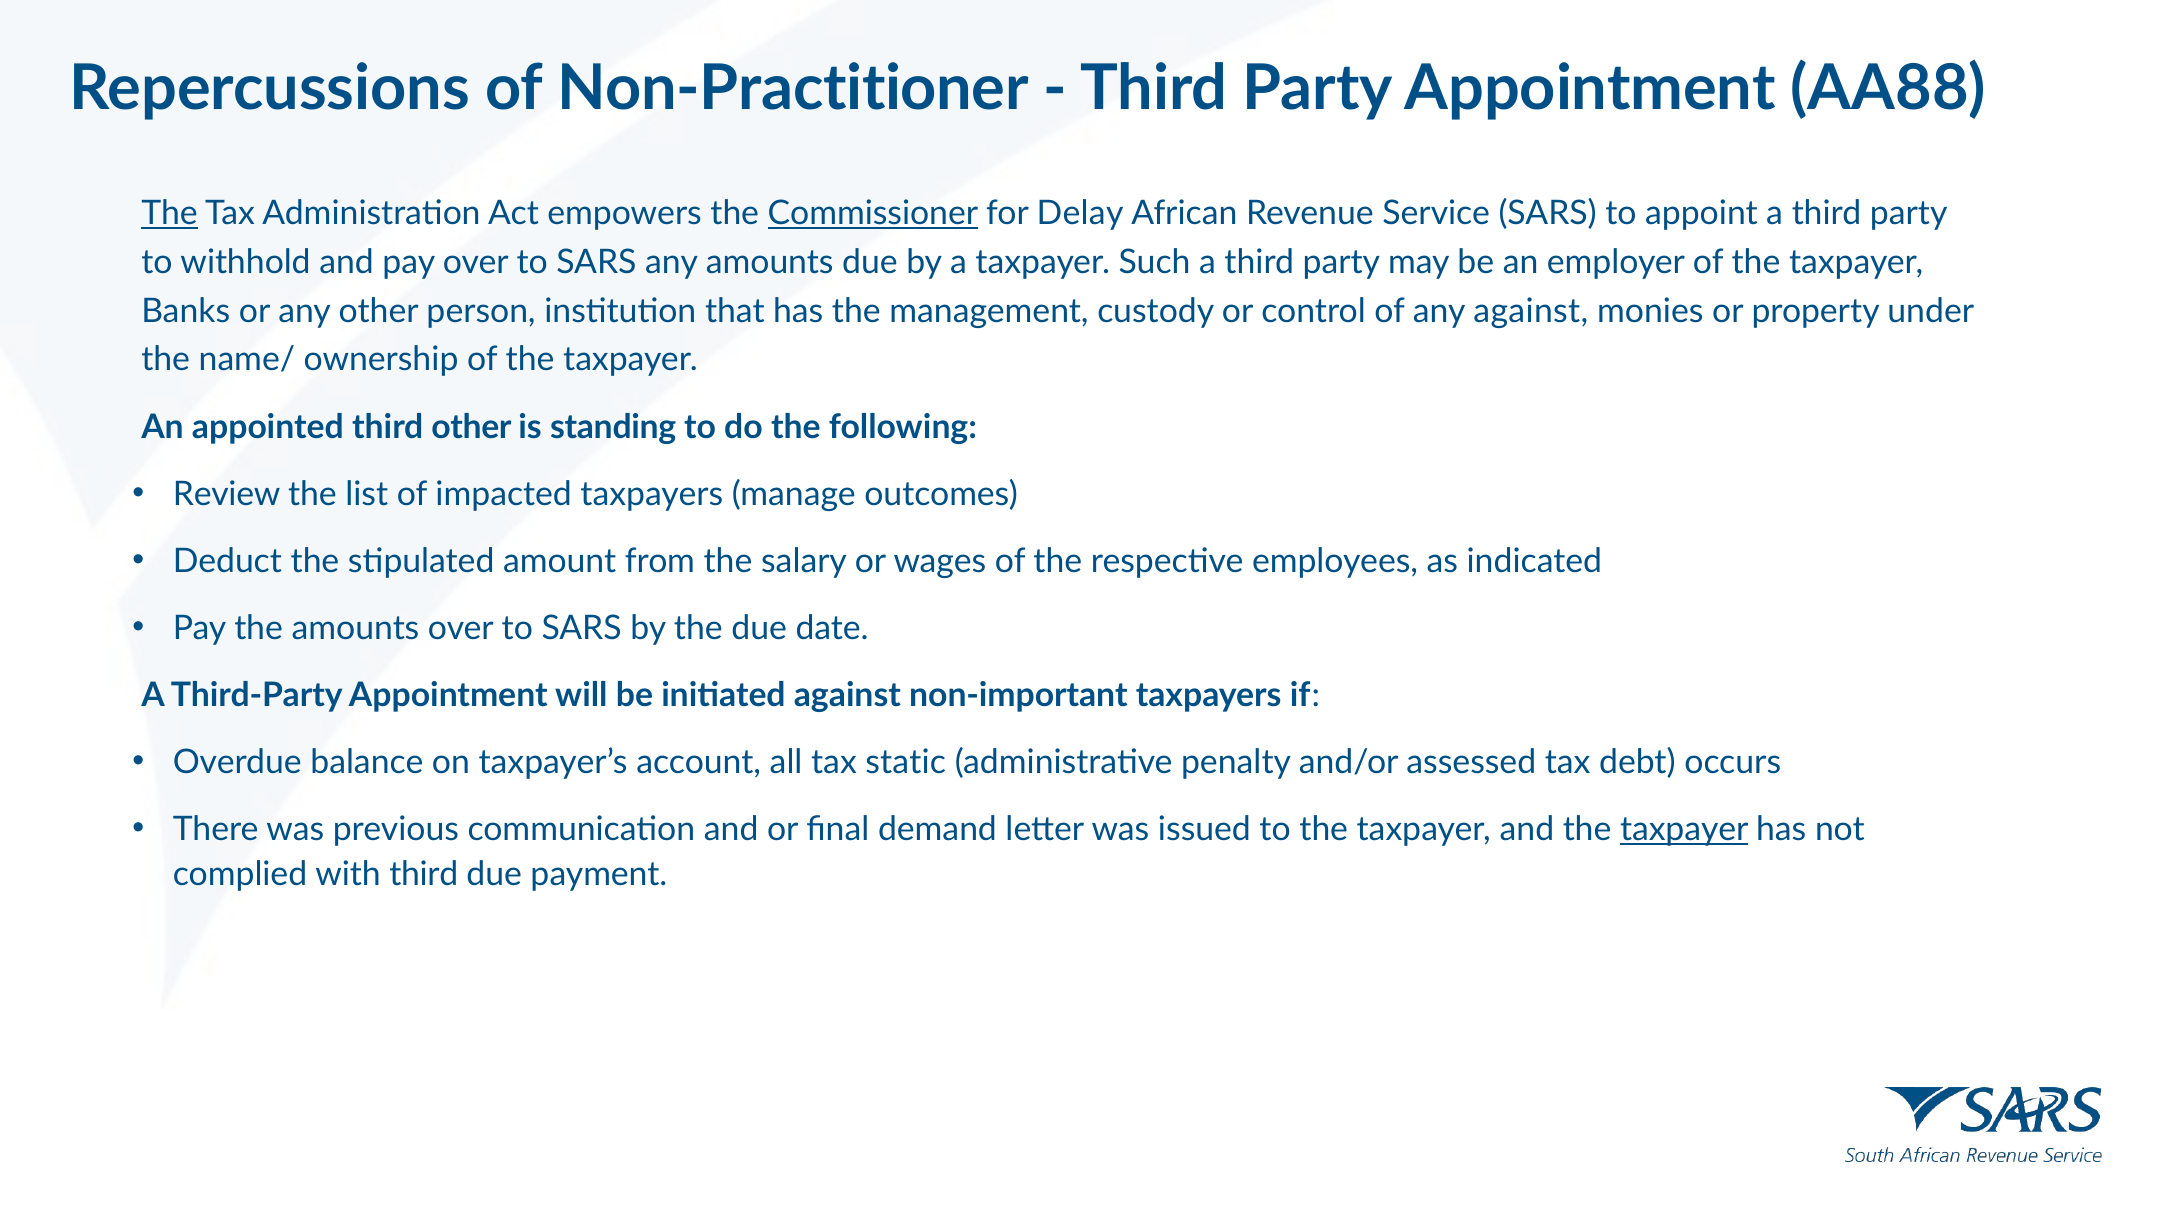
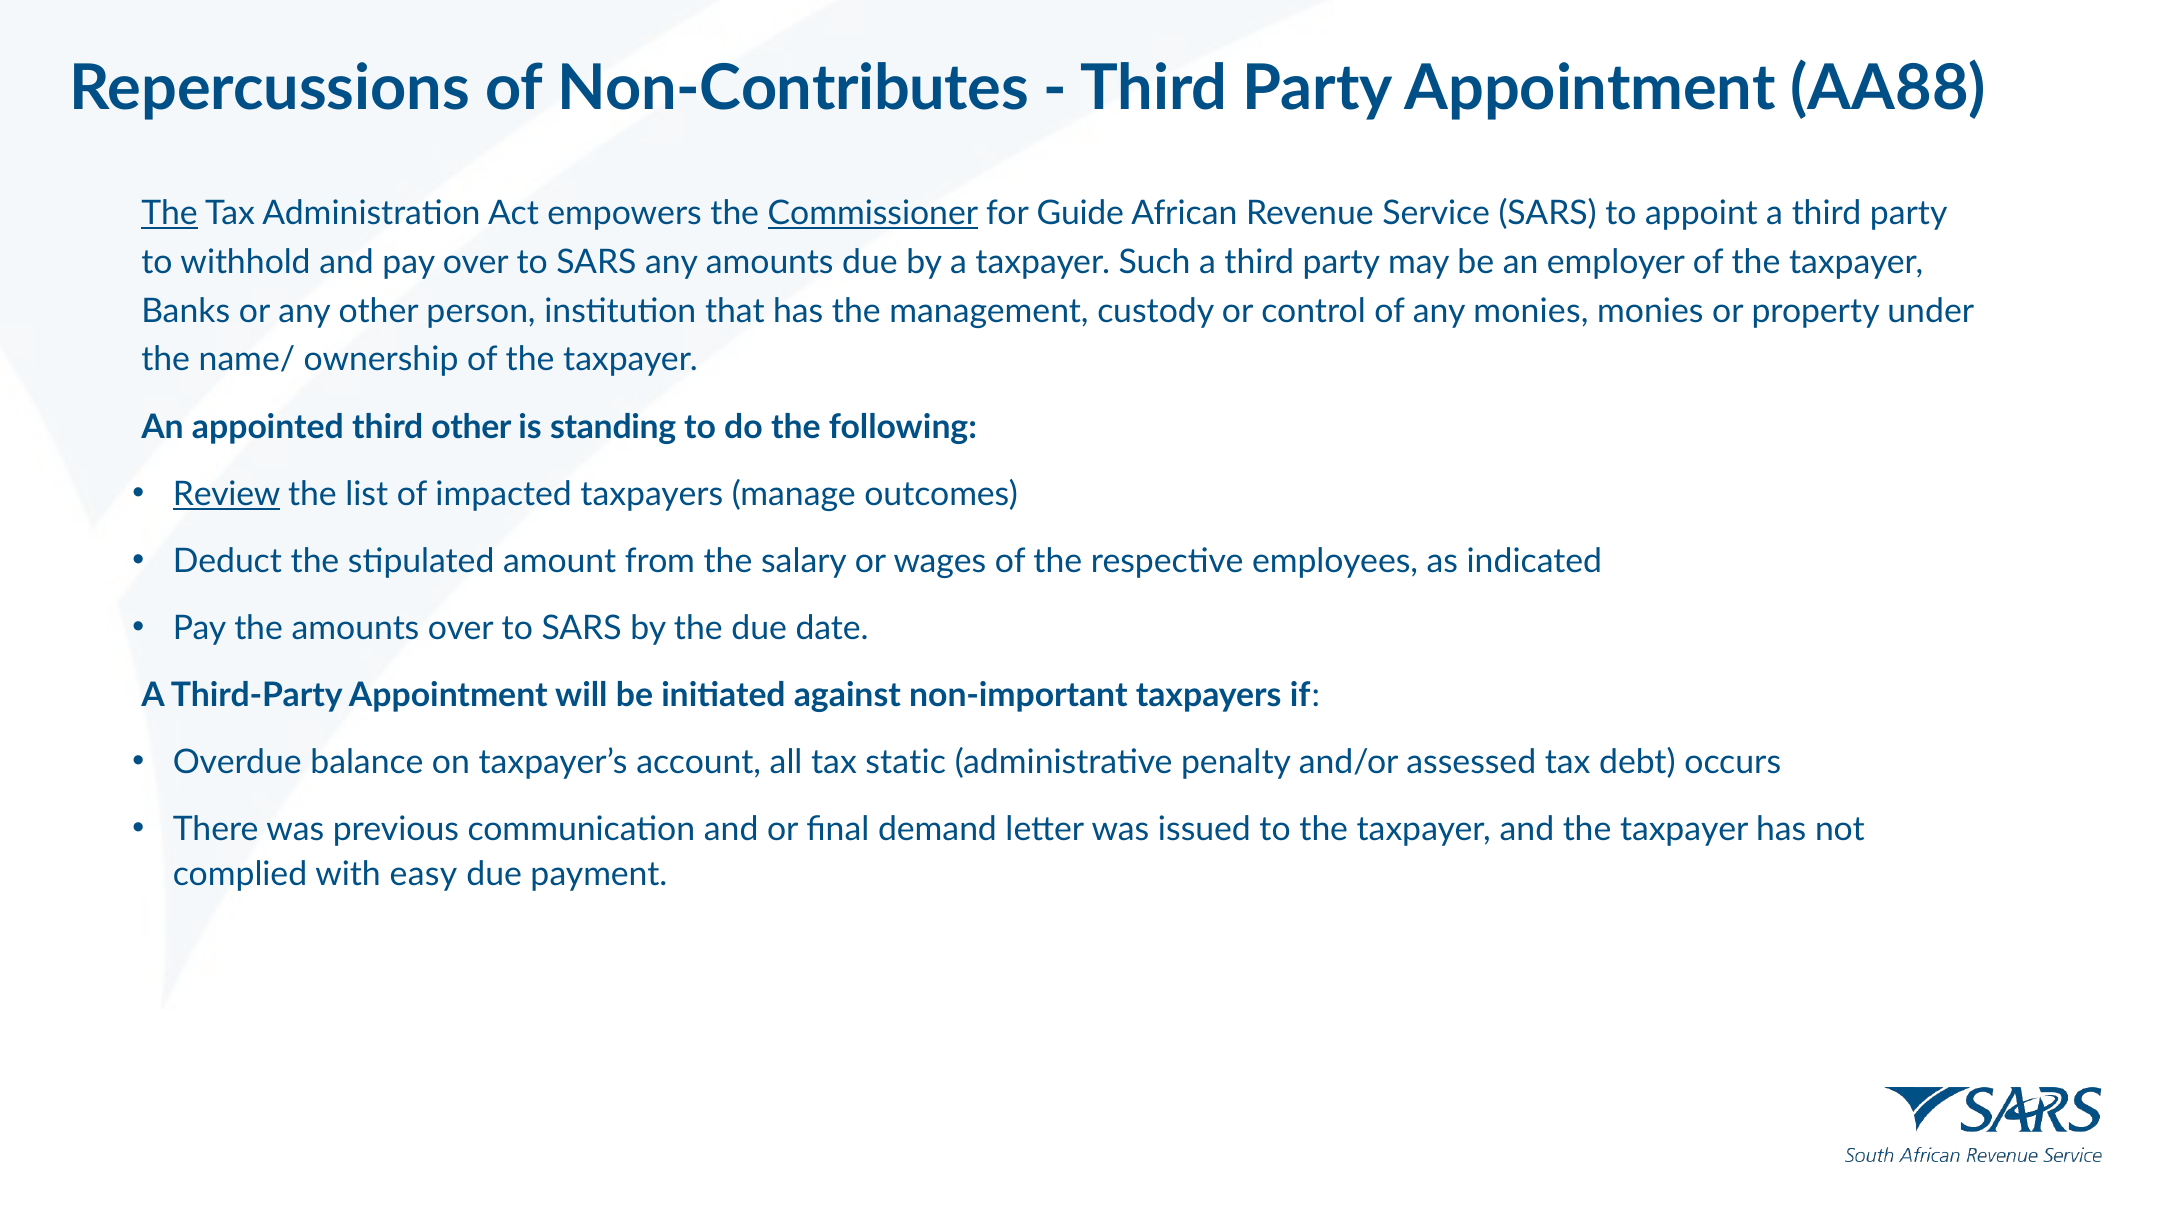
Non-Practitioner: Non-Practitioner -> Non-Contributes
Delay: Delay -> Guide
any against: against -> monies
Review underline: none -> present
taxpayer at (1684, 830) underline: present -> none
with third: third -> easy
